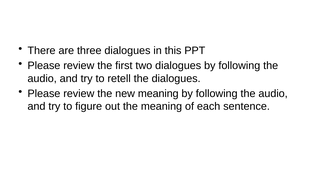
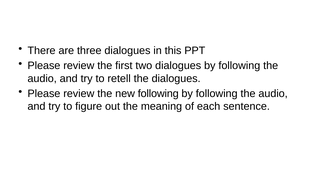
new meaning: meaning -> following
